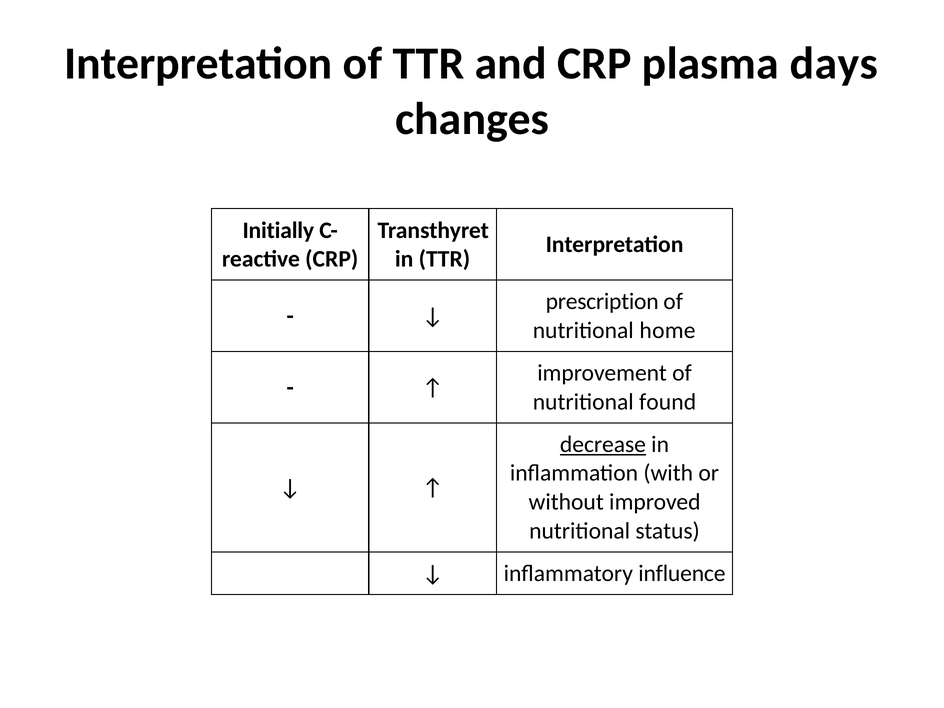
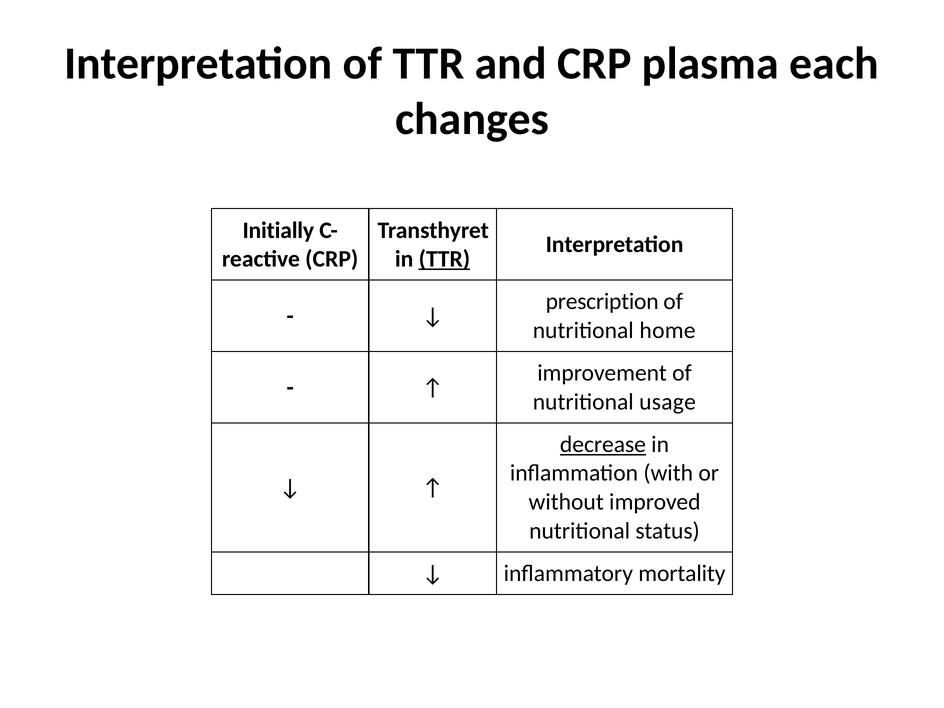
days: days -> each
TTR at (444, 259) underline: none -> present
found: found -> usage
influence: influence -> mortality
